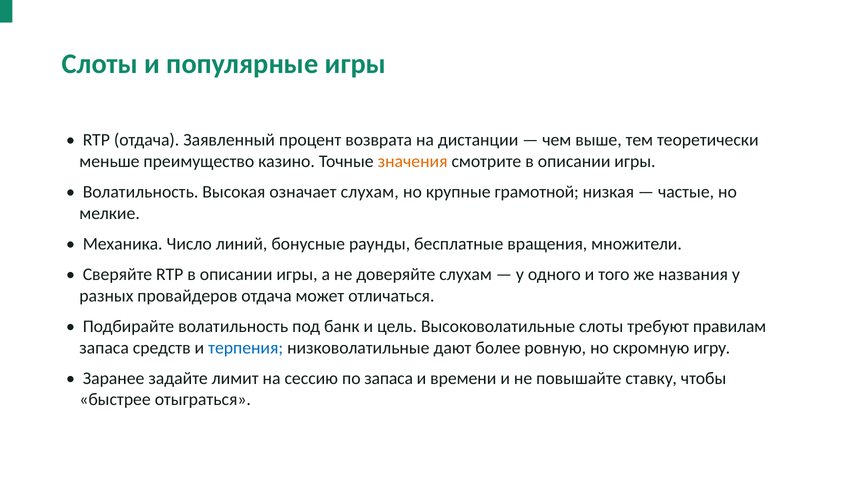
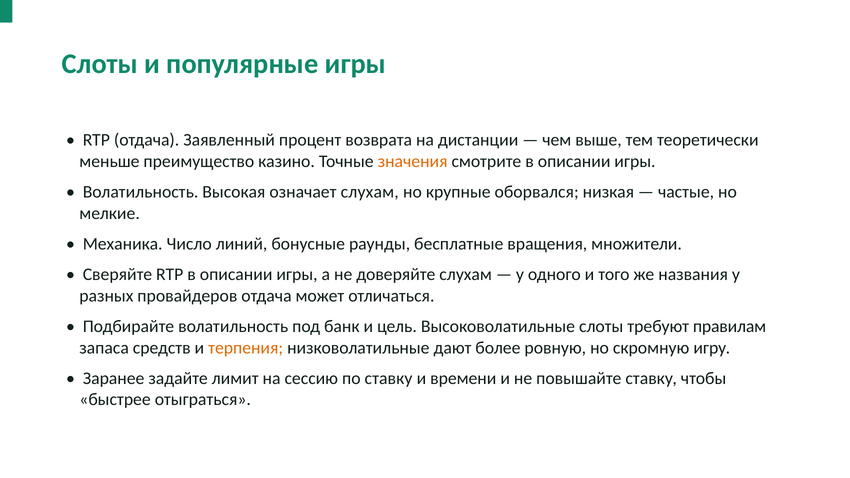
грамотной: грамотной -> оборвался
терпения colour: blue -> orange
по запаса: запаса -> ставку
